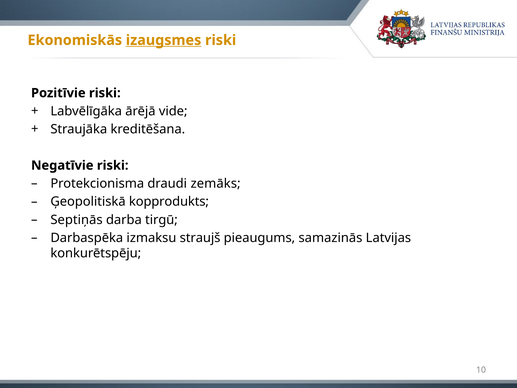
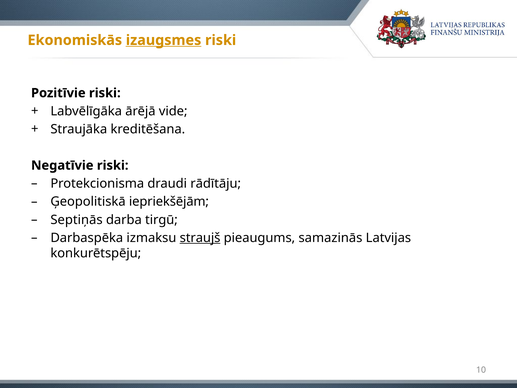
zemāks: zemāks -> rādītāju
kopprodukts: kopprodukts -> iepriekšējām
straujš underline: none -> present
